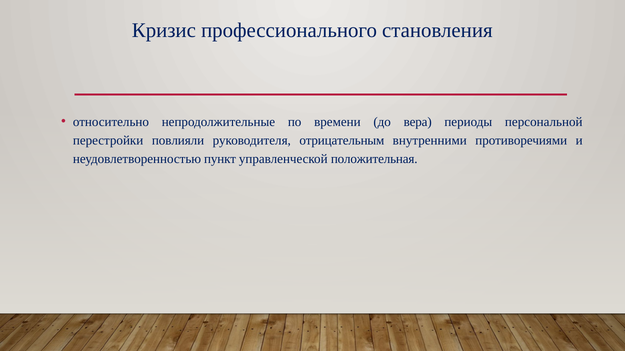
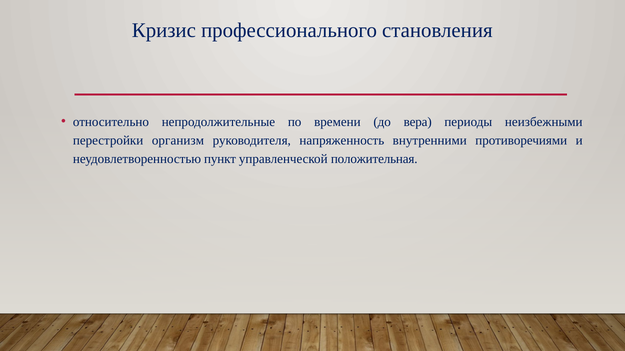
персональной: персональной -> неизбежными
повлияли: повлияли -> организм
отрицательным: отрицательным -> напряженность
